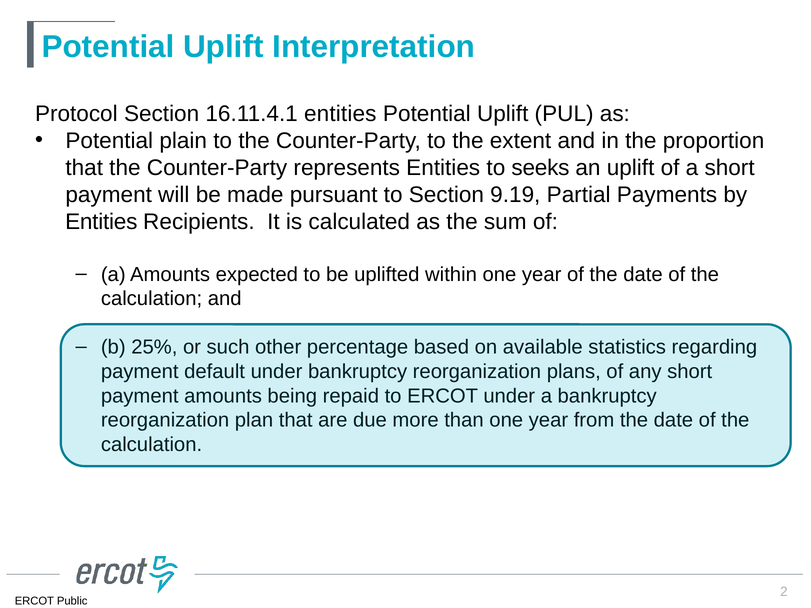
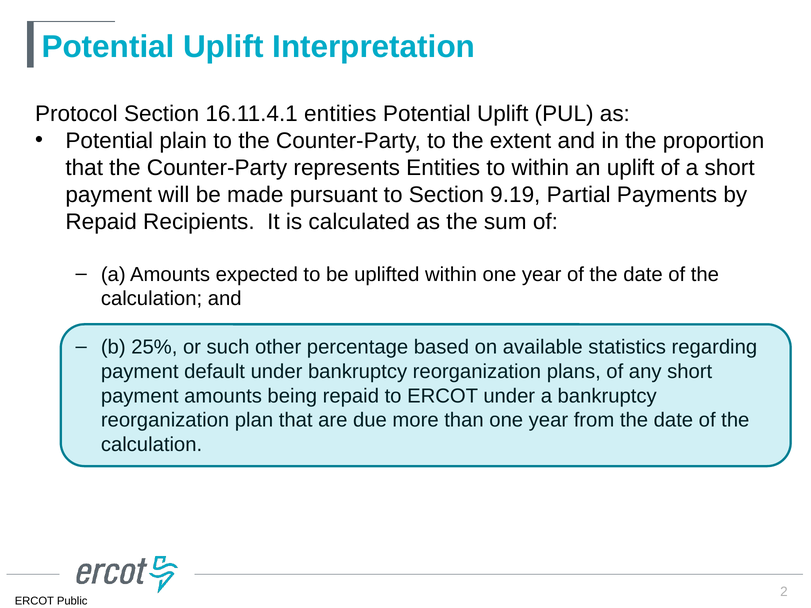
to seeks: seeks -> within
Entities at (101, 222): Entities -> Repaid
